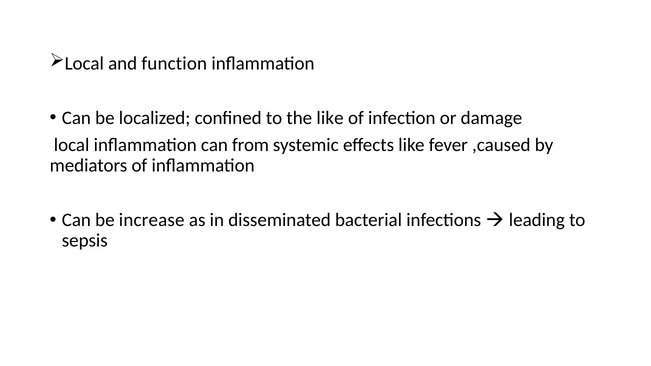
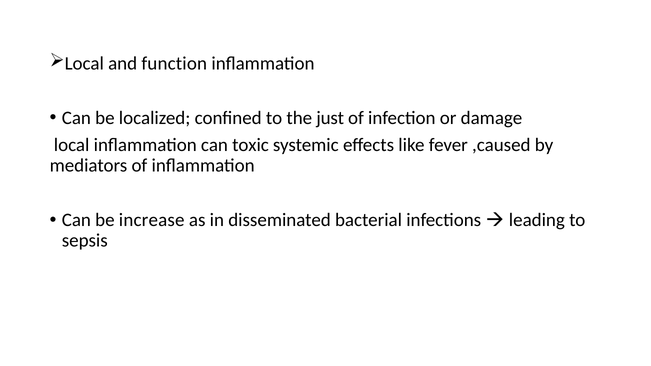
the like: like -> just
from: from -> toxic
